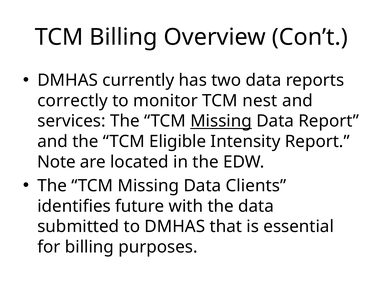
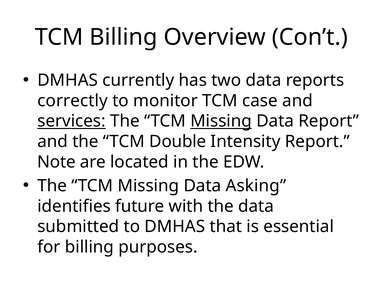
nest: nest -> case
services underline: none -> present
Eligible: Eligible -> Double
Clients: Clients -> Asking
